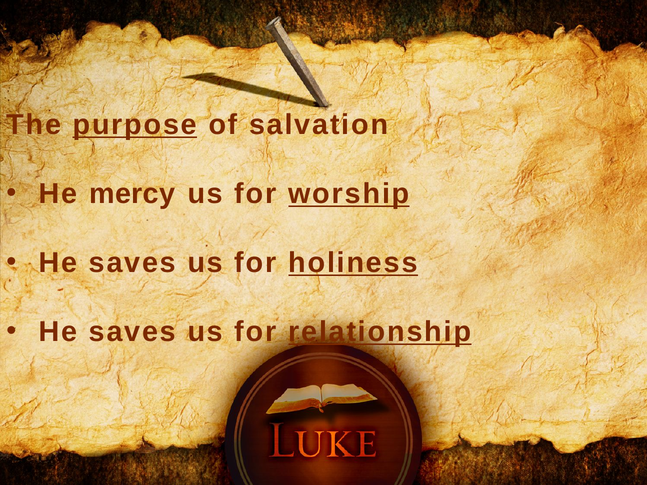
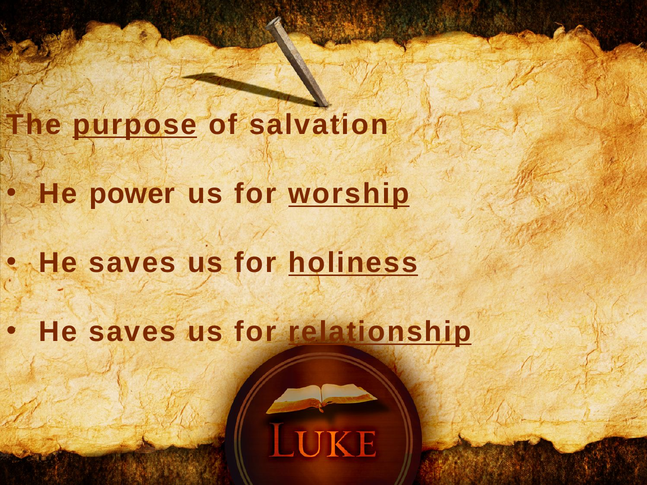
mercy: mercy -> power
